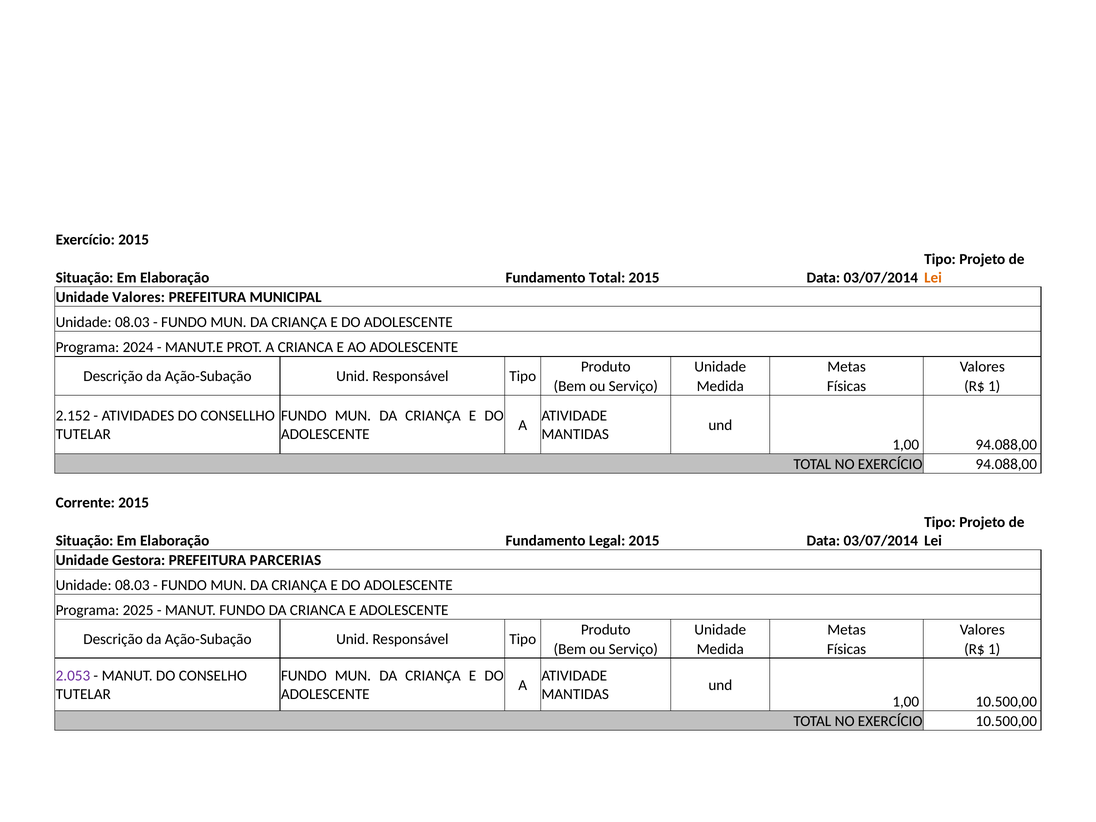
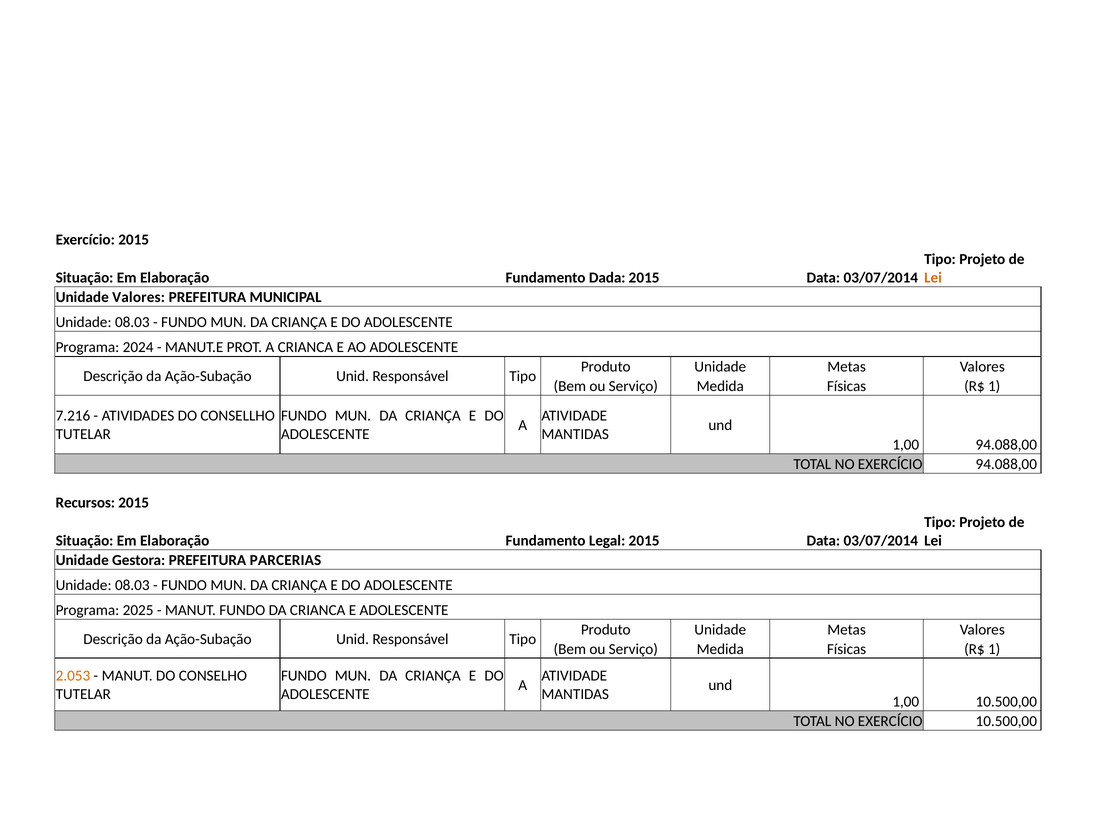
Fundamento Total: Total -> Dada
2.152: 2.152 -> 7.216
Corrente: Corrente -> Recursos
2.053 colour: purple -> orange
